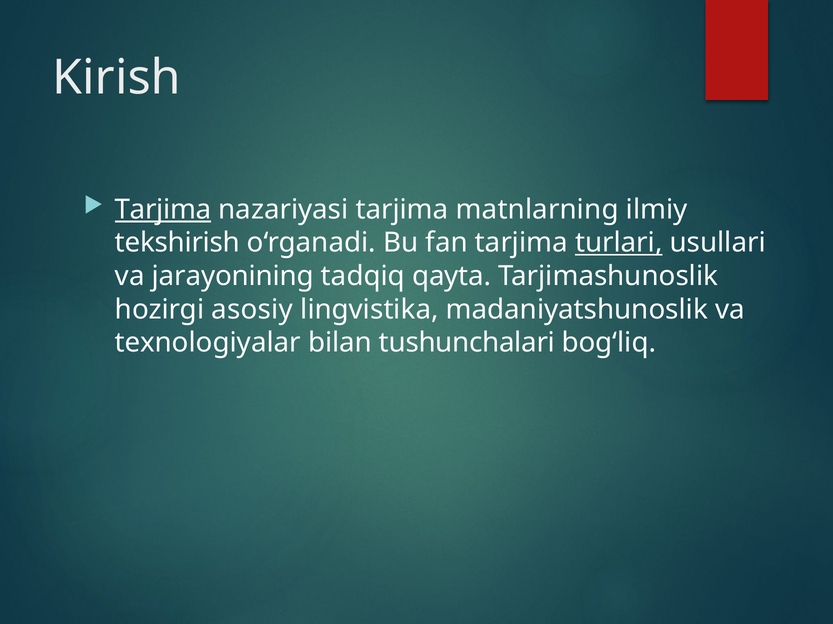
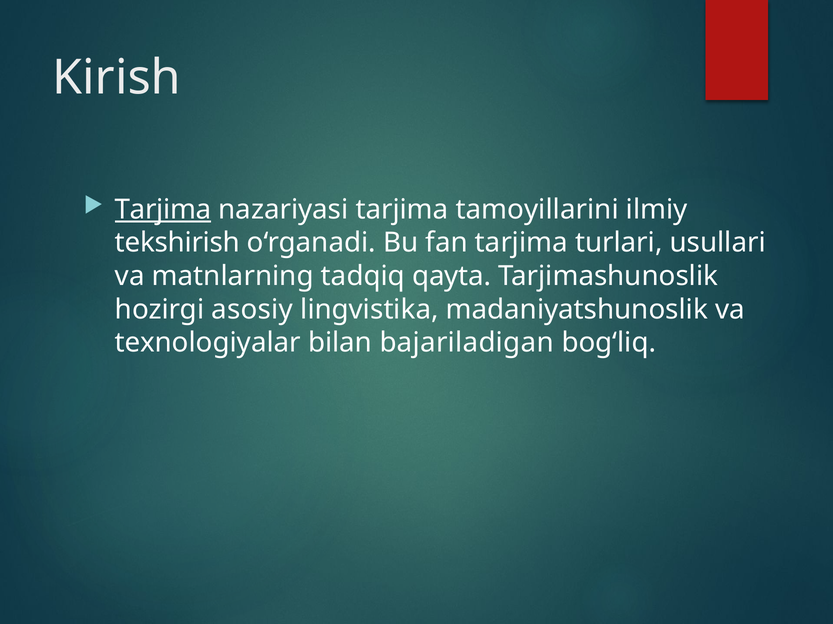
matnlarning: matnlarning -> tamoyillarini
turlari underline: present -> none
jarayonining: jarayonining -> matnlarning
tushunchalari: tushunchalari -> bajariladigan
